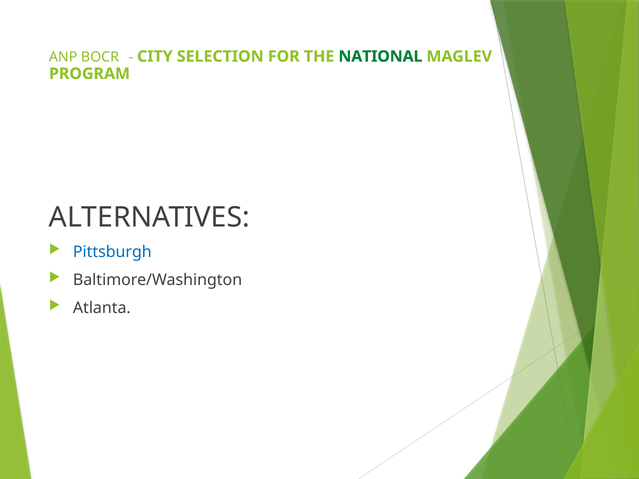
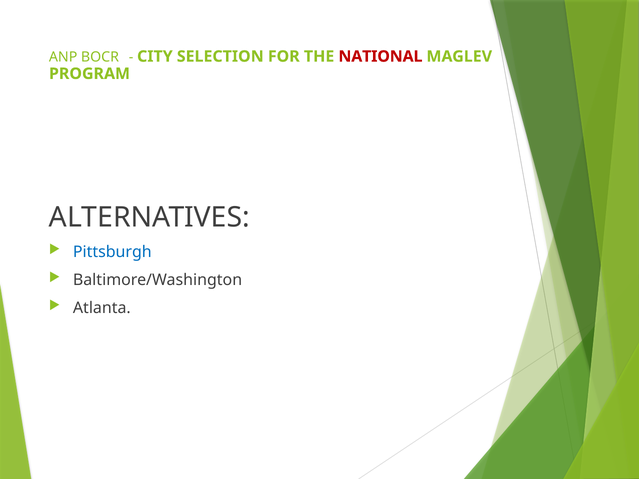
NATIONAL colour: green -> red
